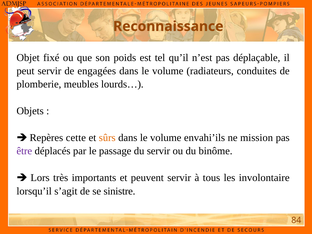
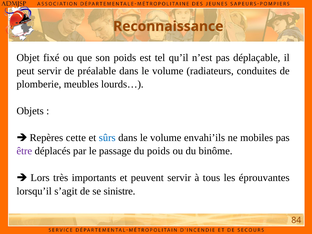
engagées: engagées -> préalable
sûrs colour: orange -> blue
mission: mission -> mobiles
du servir: servir -> poids
involontaire: involontaire -> éprouvantes
